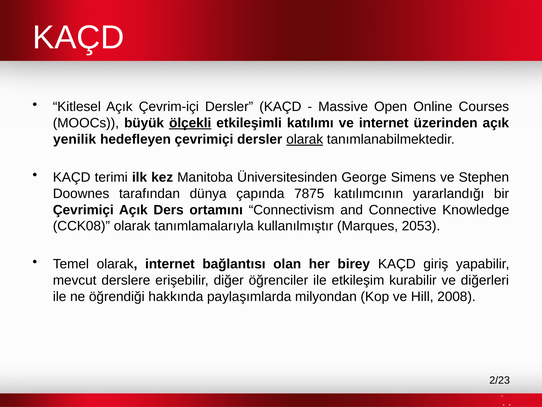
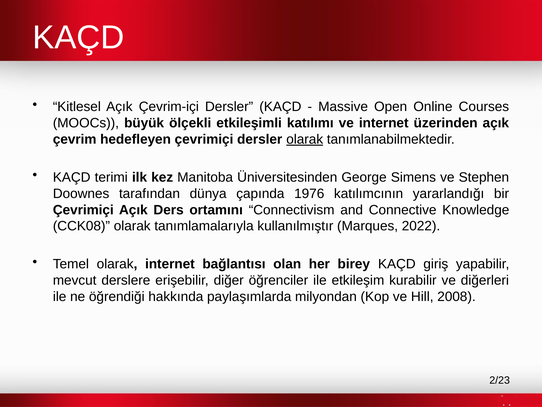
ölçekli underline: present -> none
yenilik: yenilik -> çevrim
7875: 7875 -> 1976
2053: 2053 -> 2022
